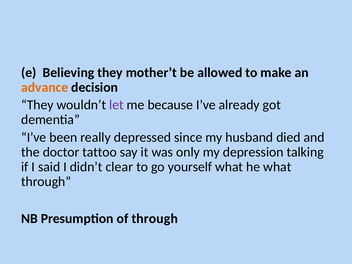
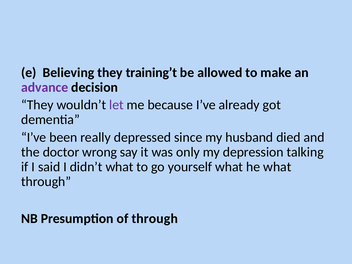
mother’t: mother’t -> training’t
advance colour: orange -> purple
tattoo: tattoo -> wrong
didn’t clear: clear -> what
